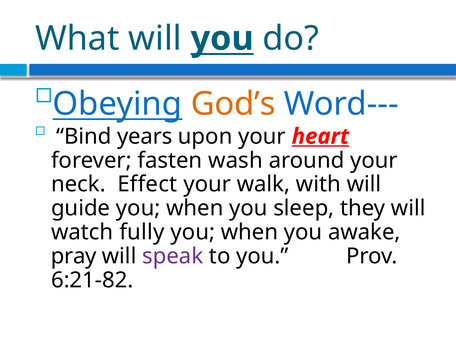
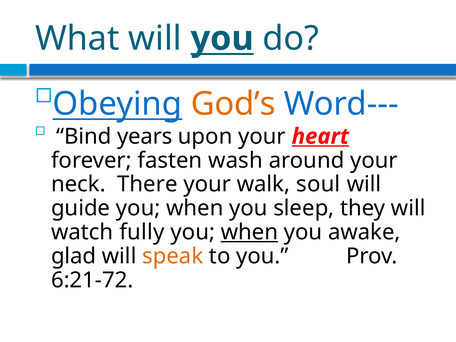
Effect: Effect -> There
with: with -> soul
when at (249, 232) underline: none -> present
pray: pray -> glad
speak colour: purple -> orange
6:21-82: 6:21-82 -> 6:21-72
